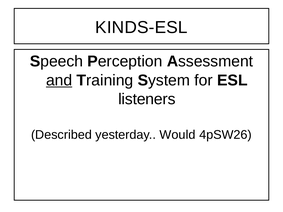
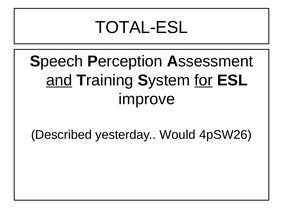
KINDS-ESL: KINDS-ESL -> TOTAL-ESL
for underline: none -> present
listeners: listeners -> improve
